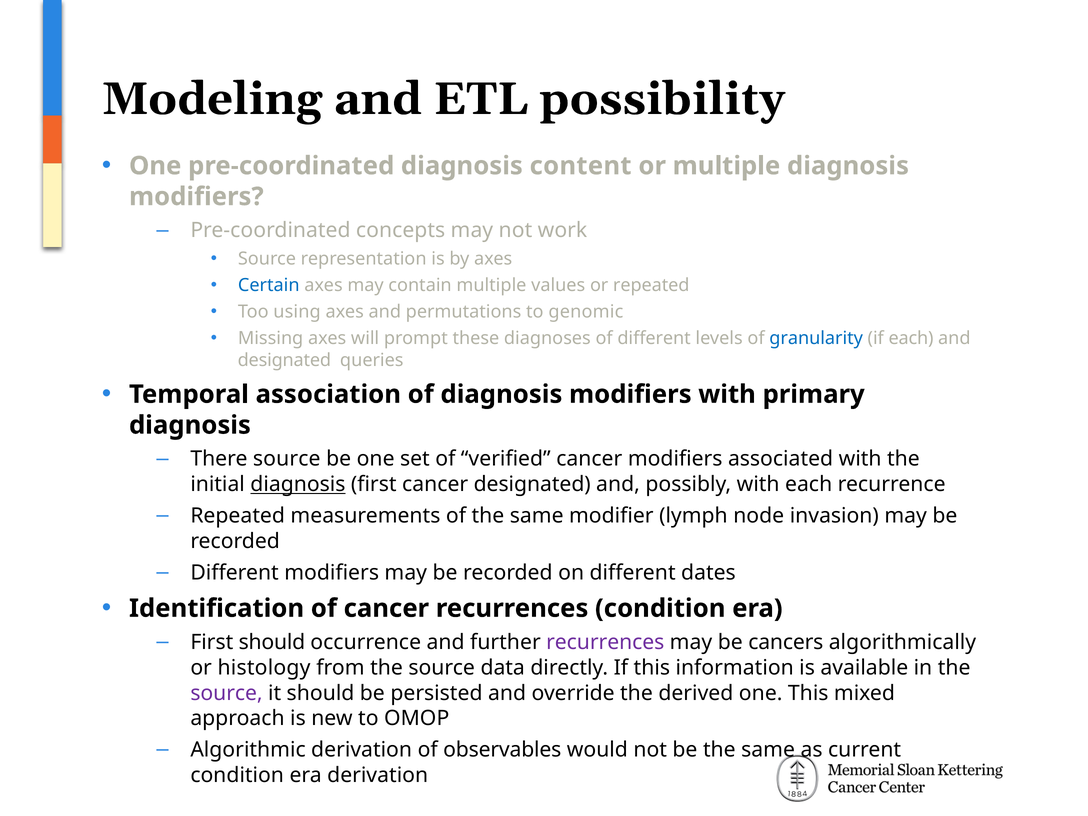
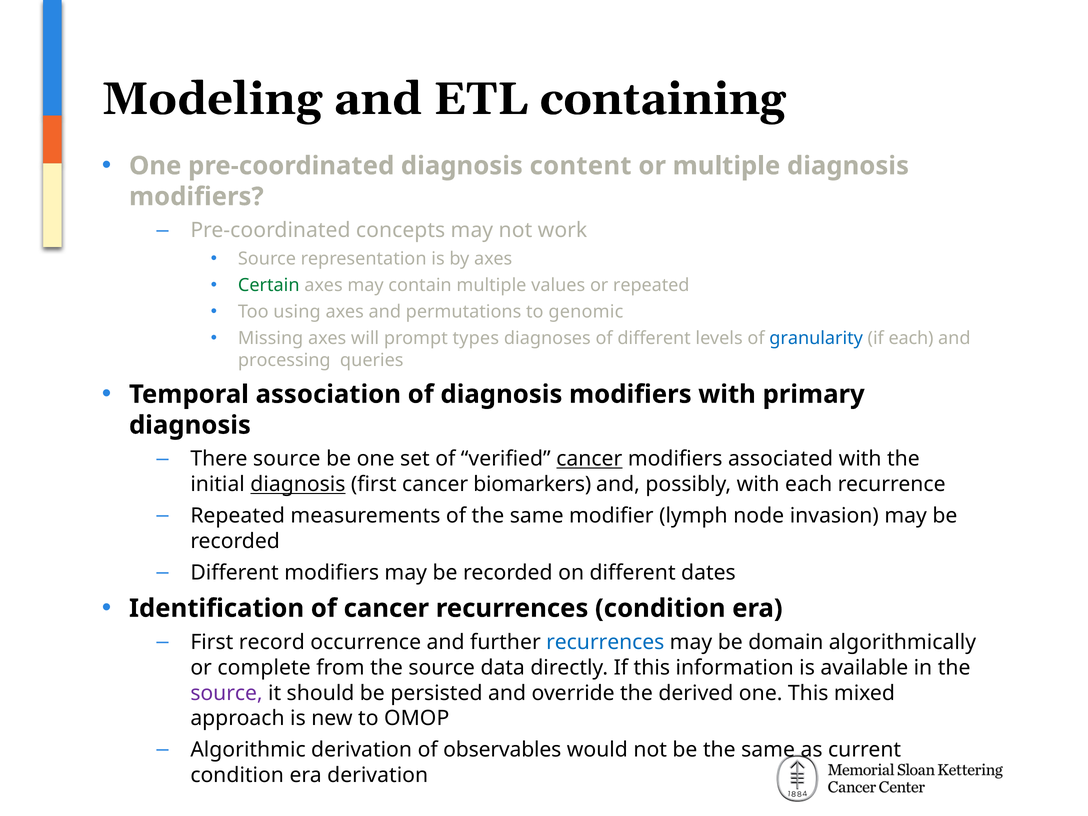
possibility: possibility -> containing
Certain colour: blue -> green
these: these -> types
designated at (284, 360): designated -> processing
cancer at (589, 459) underline: none -> present
cancer designated: designated -> biomarkers
First should: should -> record
recurrences at (605, 642) colour: purple -> blue
cancers: cancers -> domain
histology: histology -> complete
